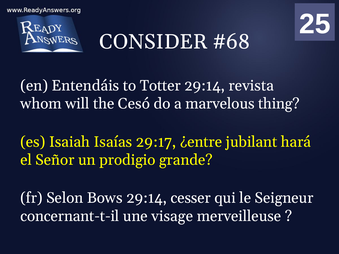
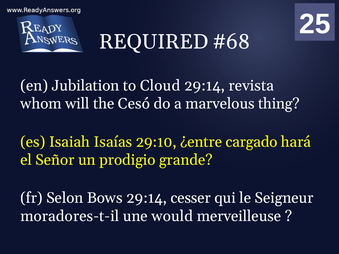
CONSIDER: CONSIDER -> REQUIRED
Entendáis: Entendáis -> Jubilation
Totter: Totter -> Cloud
29:17: 29:17 -> 29:10
jubilant: jubilant -> cargado
concernant-t-il: concernant-t-il -> moradores-t-il
visage: visage -> would
